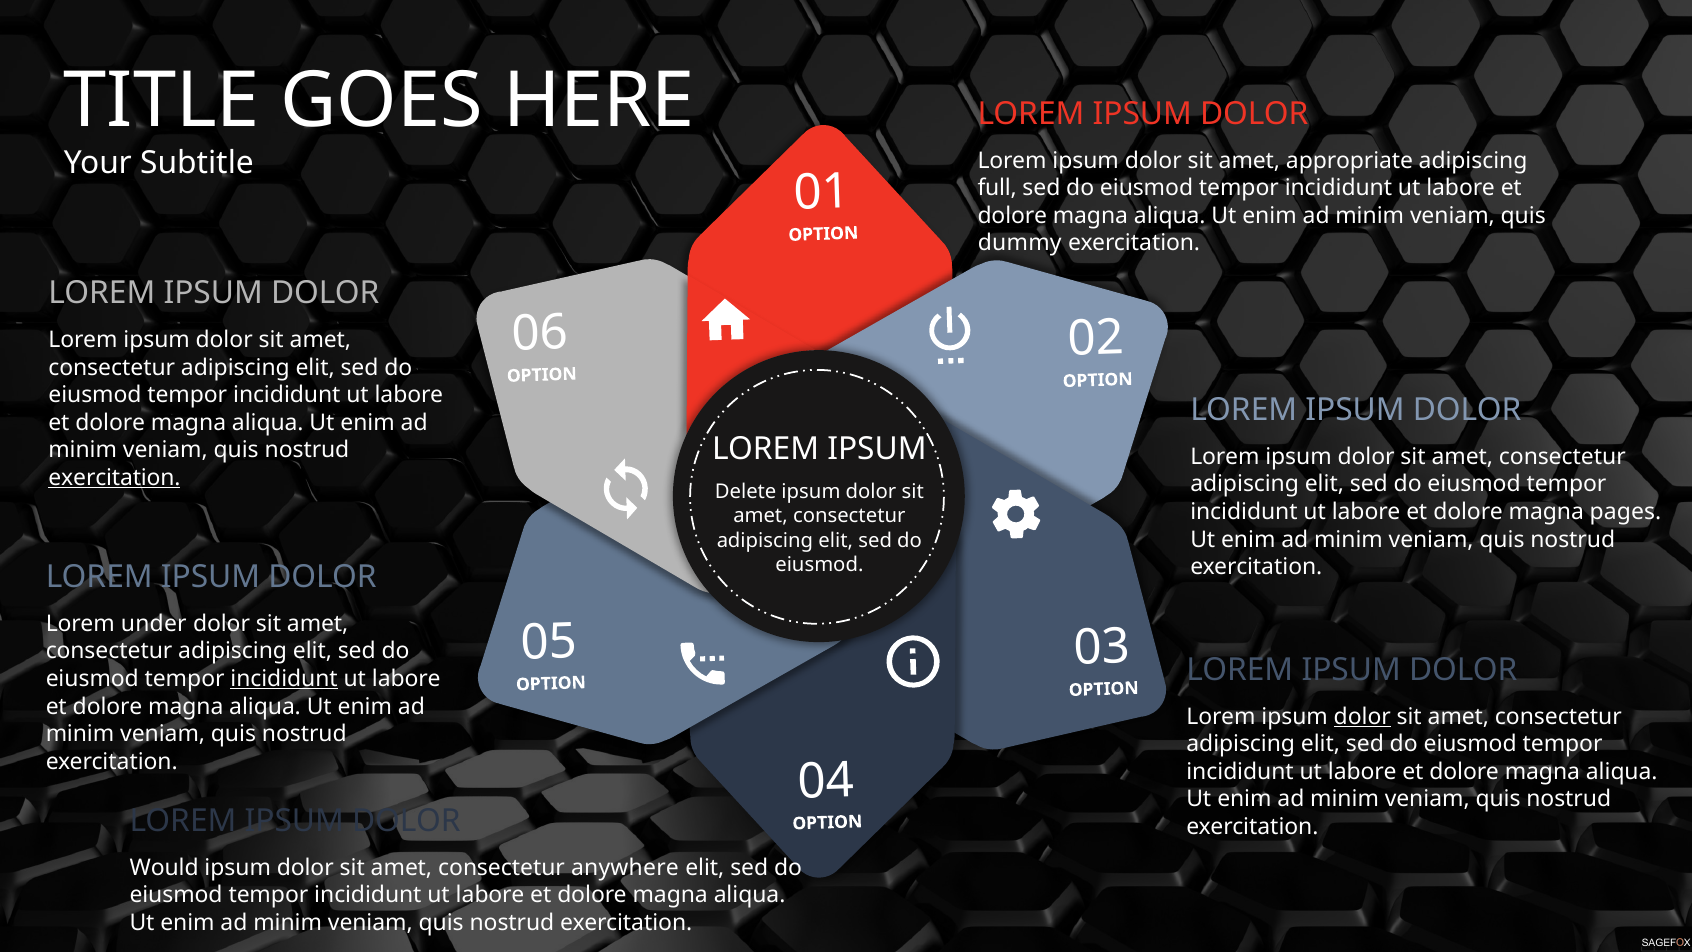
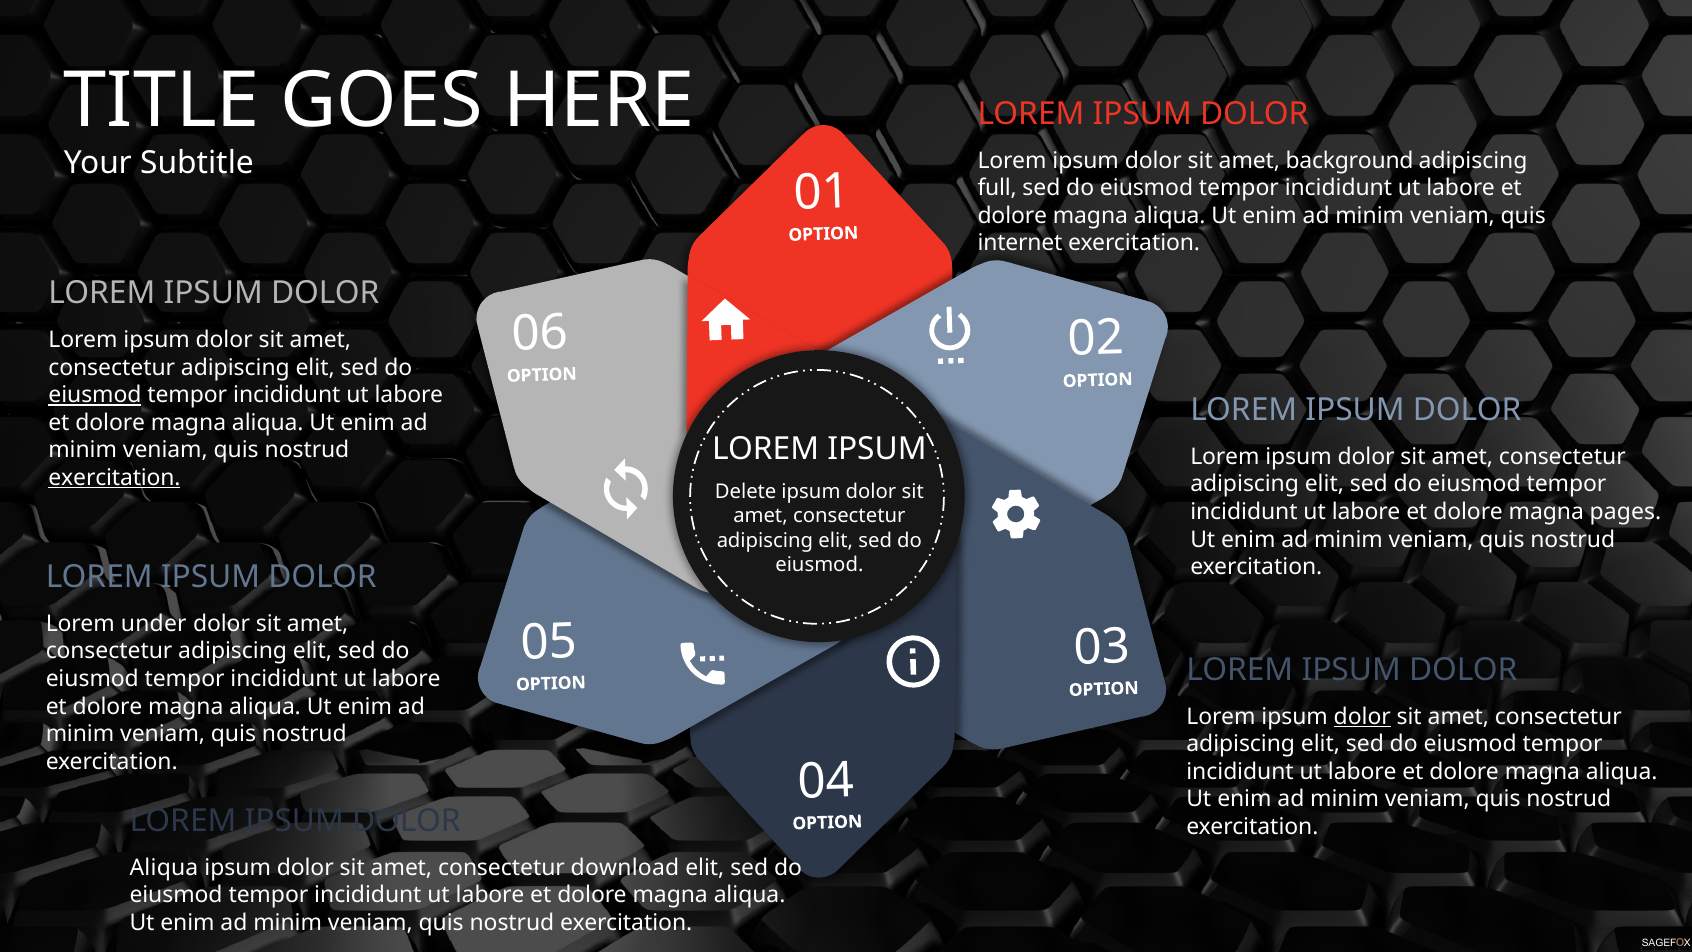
appropriate: appropriate -> background
dummy: dummy -> internet
eiusmod at (95, 395) underline: none -> present
incididunt at (284, 679) underline: present -> none
Would at (164, 867): Would -> Aliqua
anywhere: anywhere -> download
